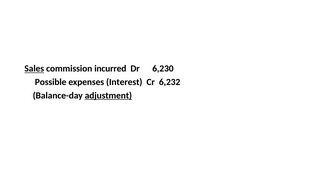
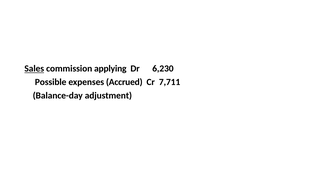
incurred: incurred -> applying
Interest: Interest -> Accrued
6,232: 6,232 -> 7,711
adjustment underline: present -> none
